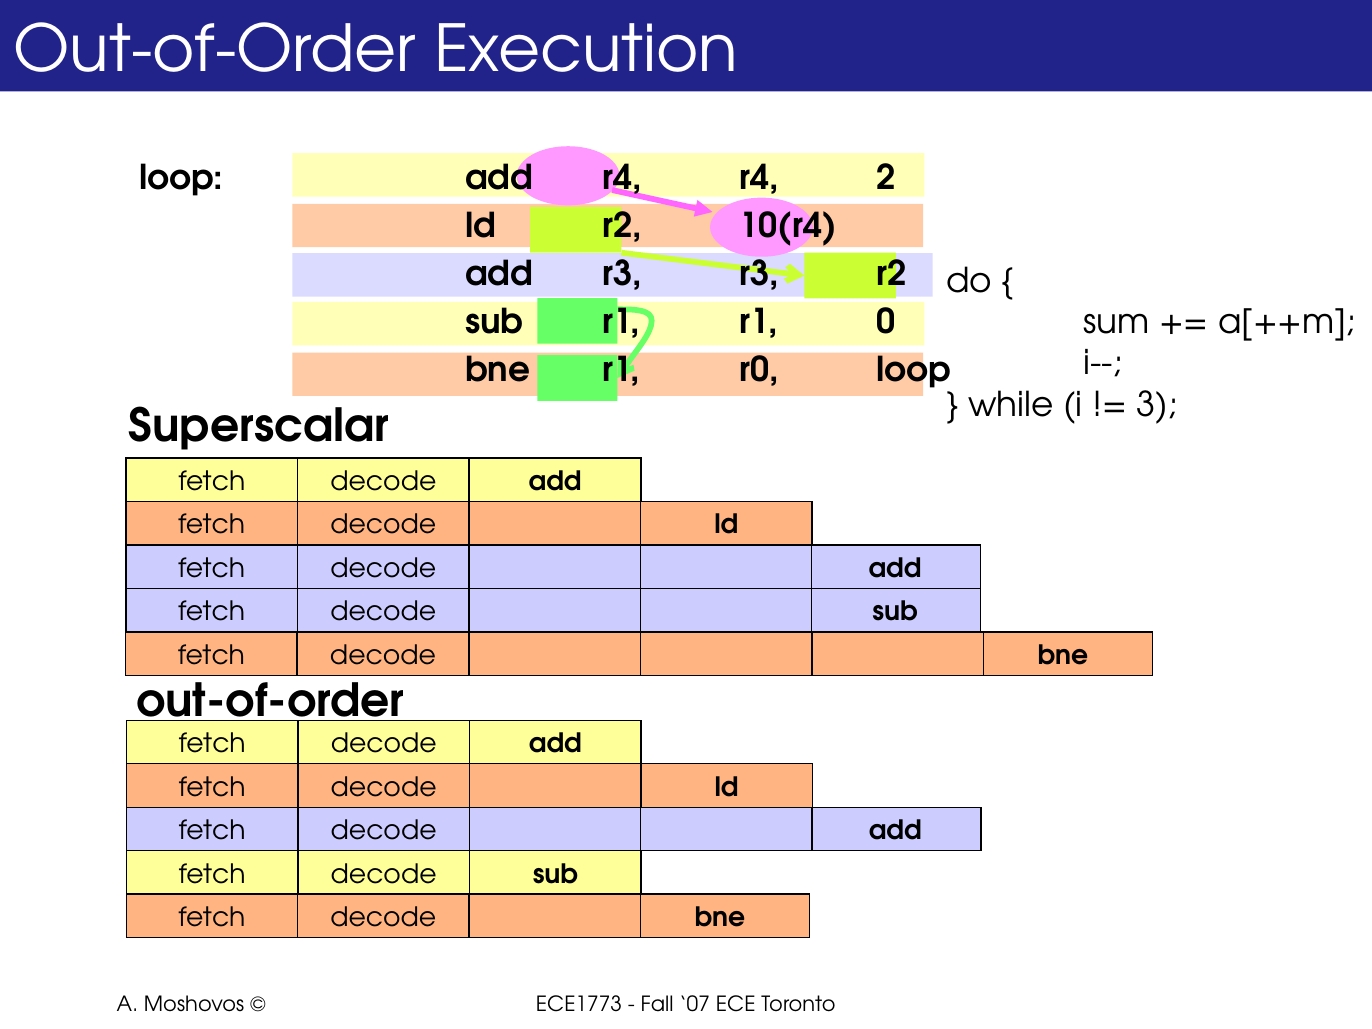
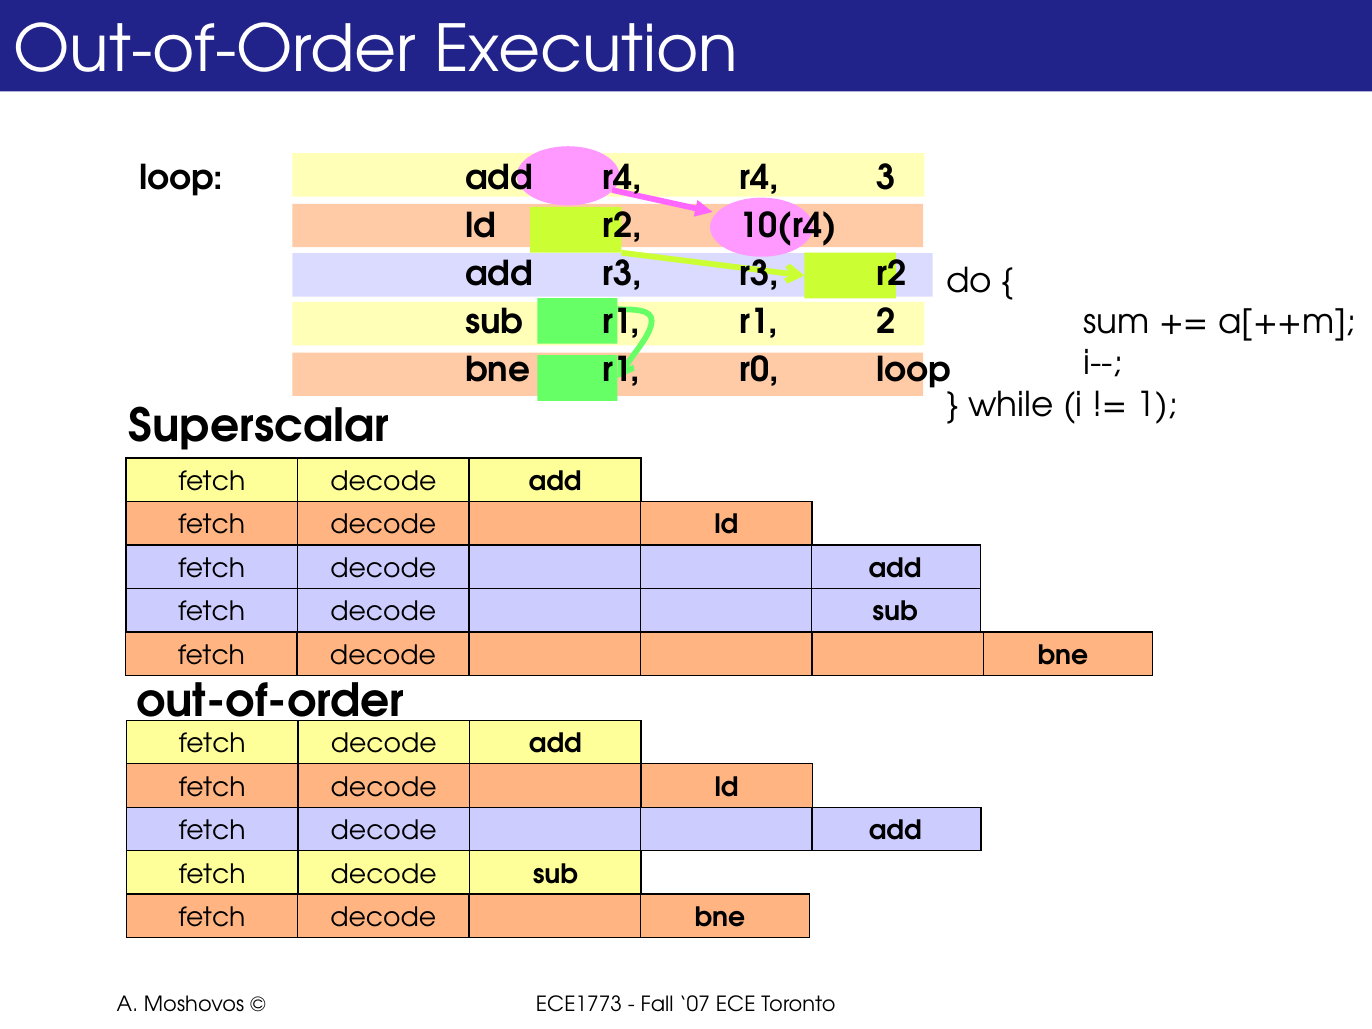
2: 2 -> 3
0: 0 -> 2
3: 3 -> 1
